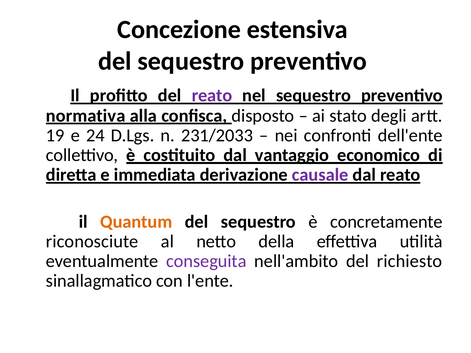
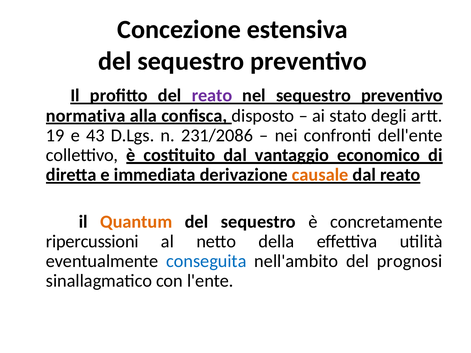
24: 24 -> 43
231/2033: 231/2033 -> 231/2086
causale colour: purple -> orange
riconosciute: riconosciute -> ripercussioni
conseguita colour: purple -> blue
richiesto: richiesto -> prognosi
